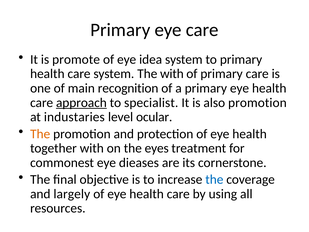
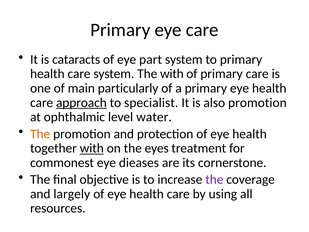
promote: promote -> cataracts
idea: idea -> part
recognition: recognition -> particularly
industaries: industaries -> ophthalmic
ocular: ocular -> water
with at (92, 148) underline: none -> present
the at (214, 179) colour: blue -> purple
